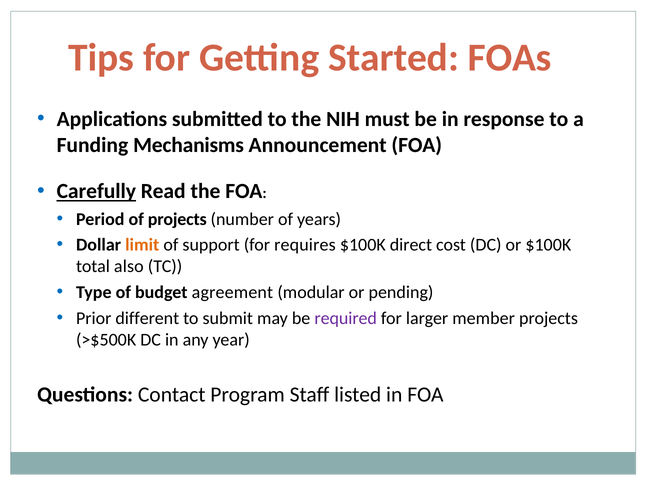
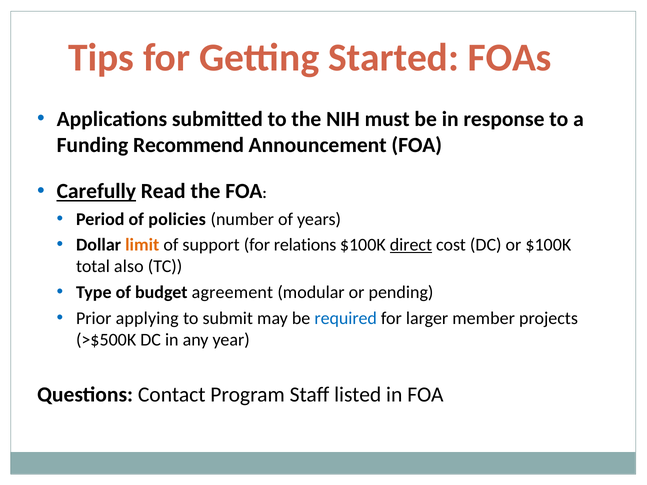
Mechanisms: Mechanisms -> Recommend
of projects: projects -> policies
requires: requires -> relations
direct underline: none -> present
different: different -> applying
required colour: purple -> blue
